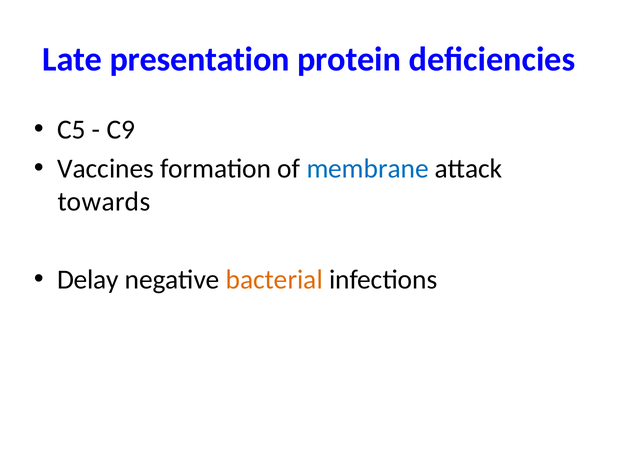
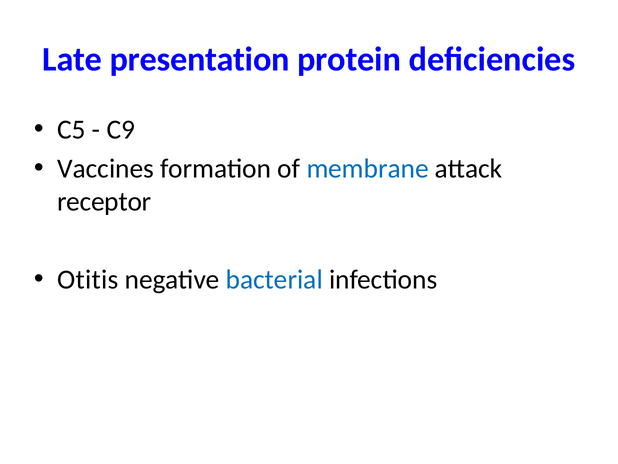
towards: towards -> receptor
Delay: Delay -> Otitis
bacterial colour: orange -> blue
